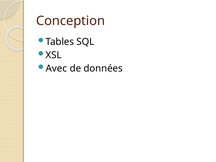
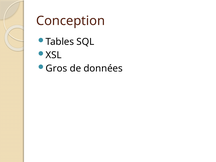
Avec: Avec -> Gros
